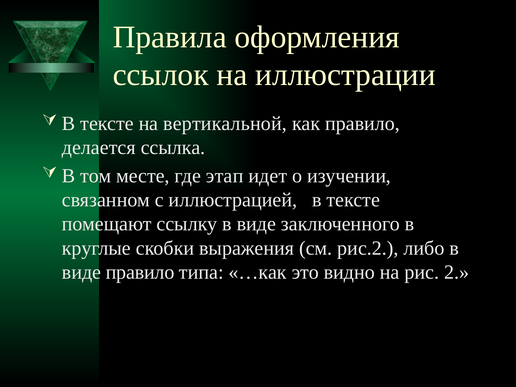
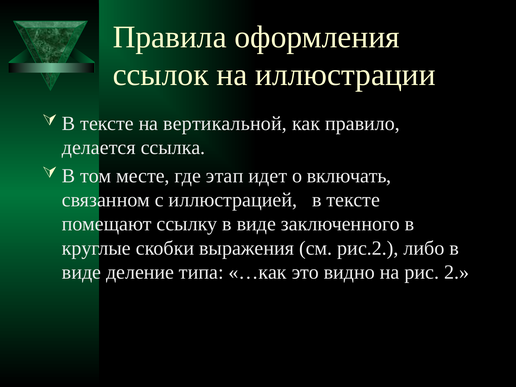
изучении: изучении -> включать
виде правило: правило -> деление
